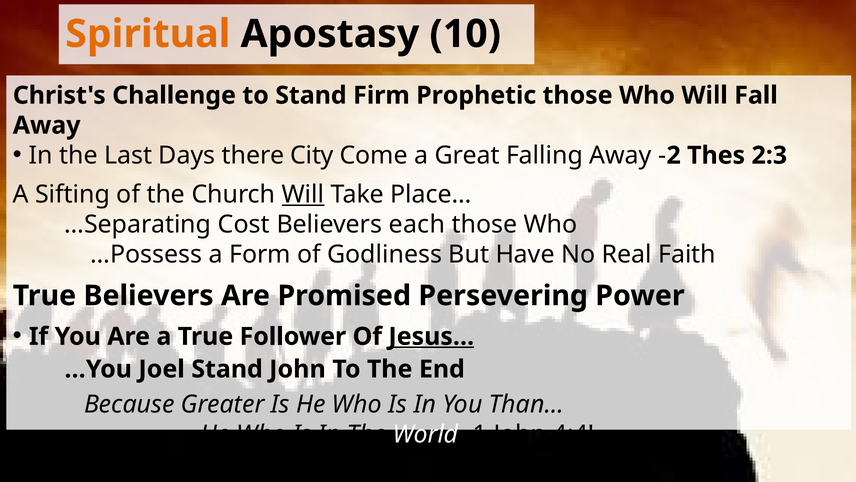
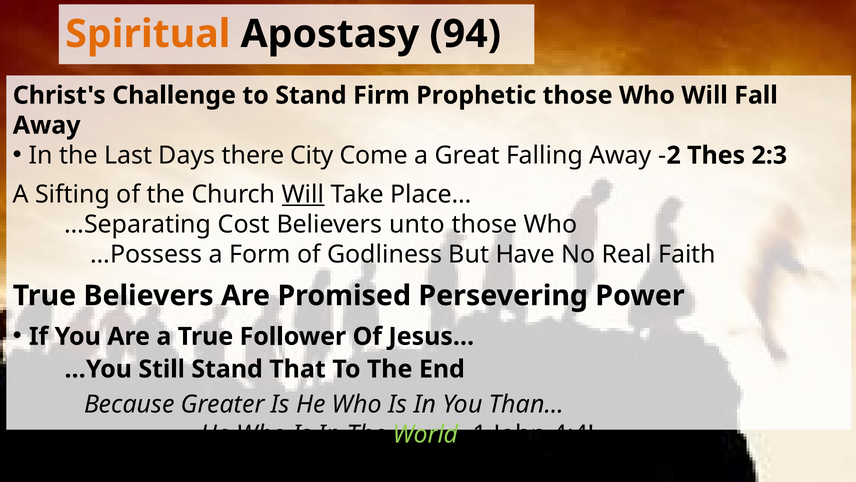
10: 10 -> 94
each: each -> unto
Jesus… underline: present -> none
Joel: Joel -> Still
Stand John: John -> That
World colour: white -> light green
